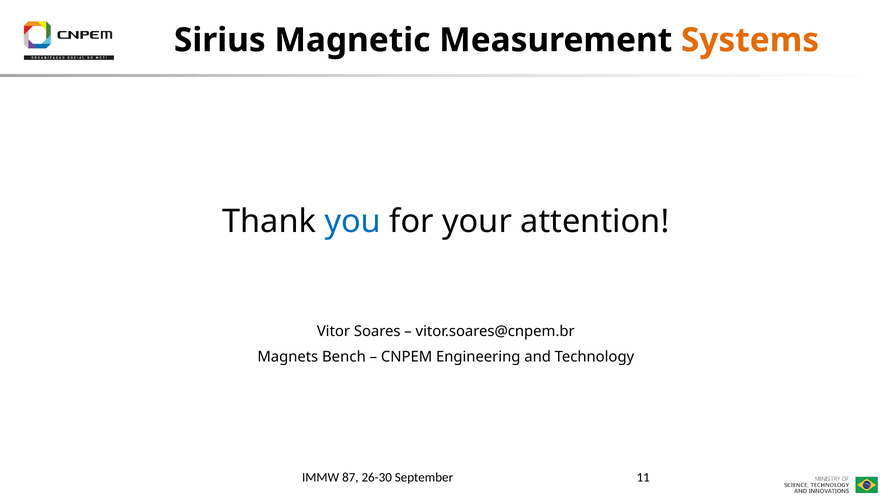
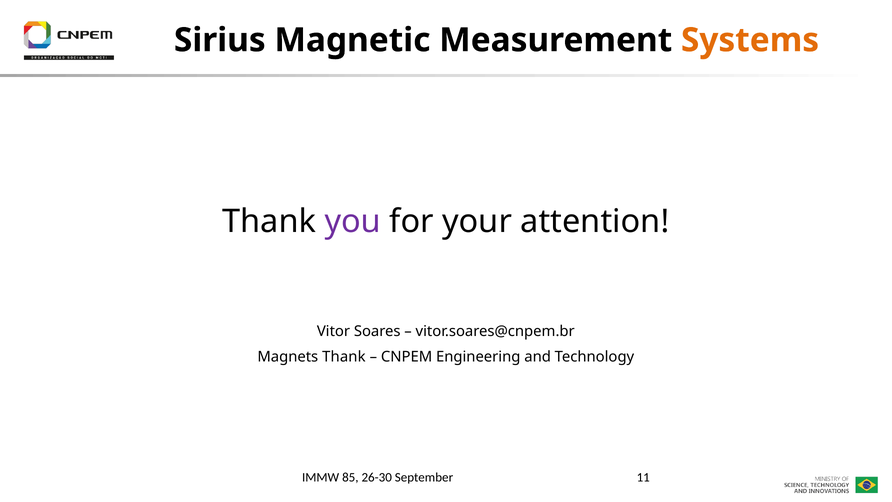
you colour: blue -> purple
Magnets Bench: Bench -> Thank
87: 87 -> 85
